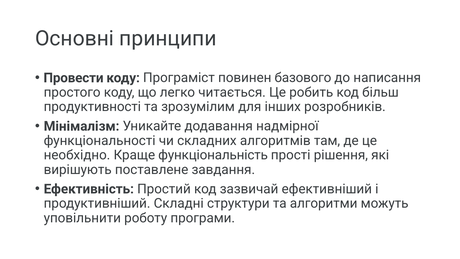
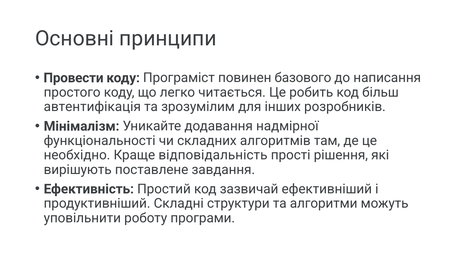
продуктивності: продуктивності -> автентифікація
функціональність: функціональність -> відповідальність
